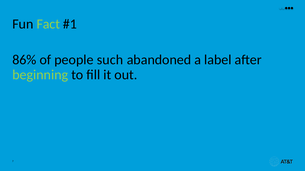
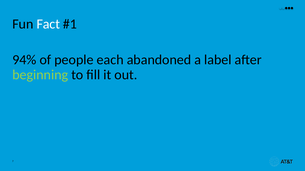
Fact colour: light green -> white
86%: 86% -> 94%
such: such -> each
